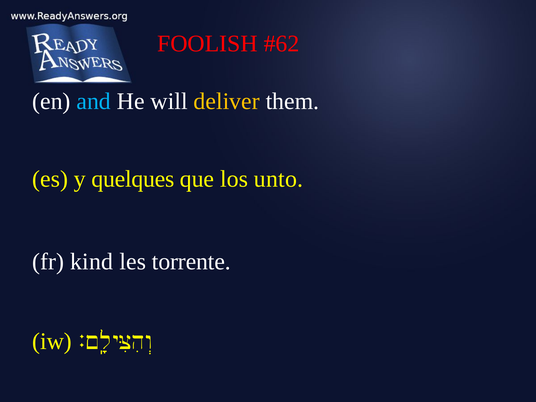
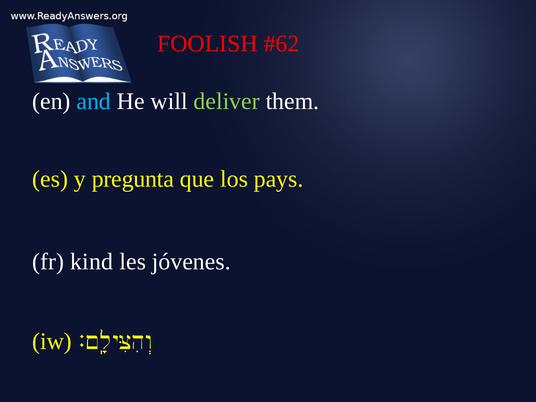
deliver colour: yellow -> light green
quelques: quelques -> pregunta
unto: unto -> pays
torrente: torrente -> jóvenes
